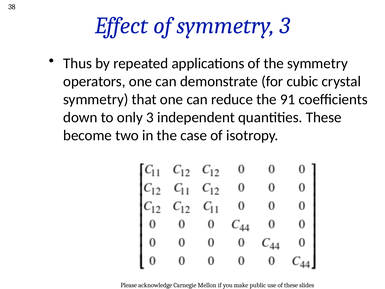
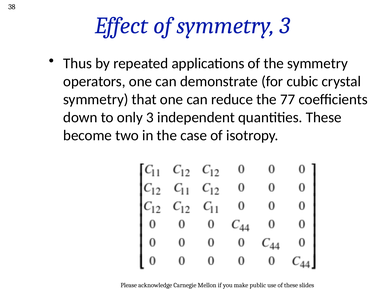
91: 91 -> 77
